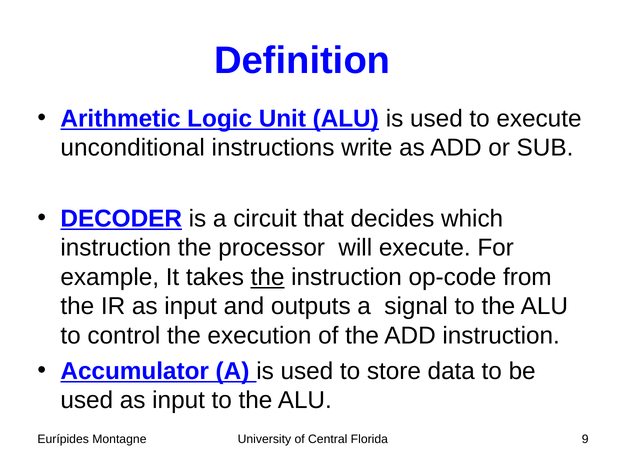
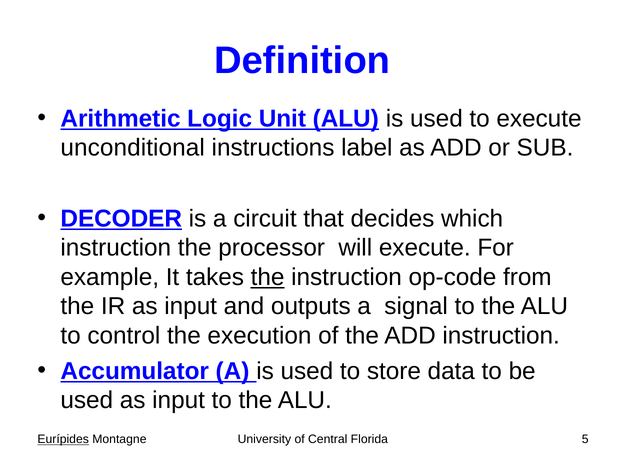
write: write -> label
Eurípides underline: none -> present
9: 9 -> 5
